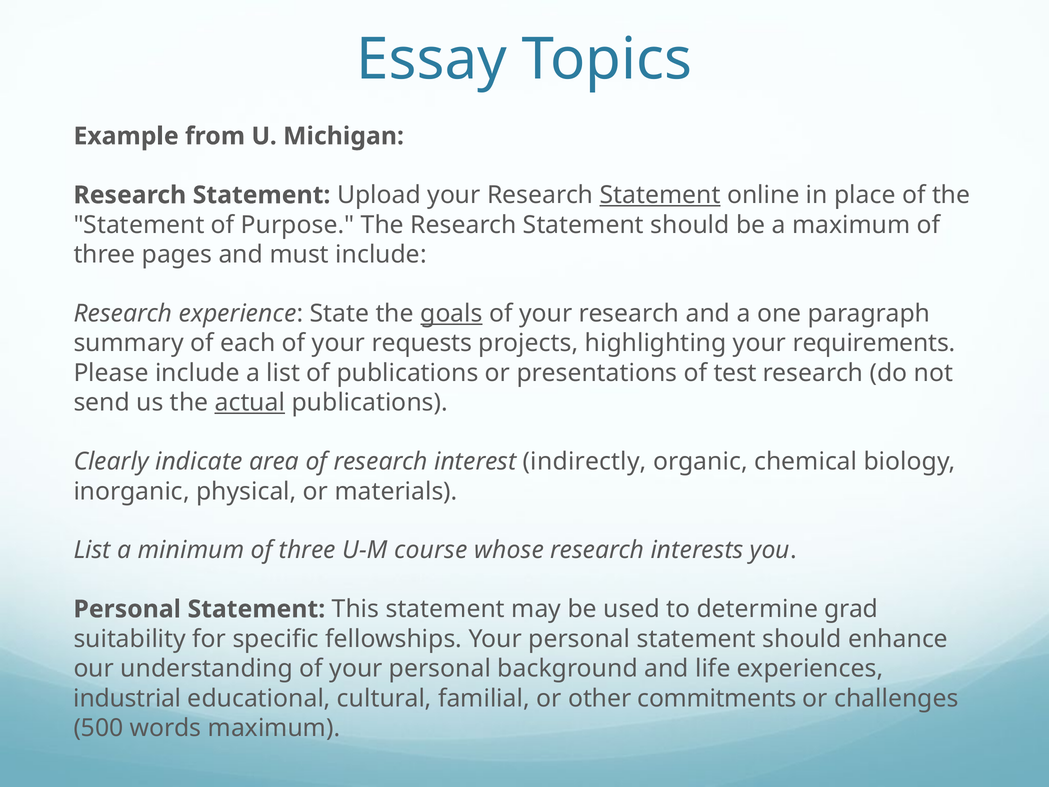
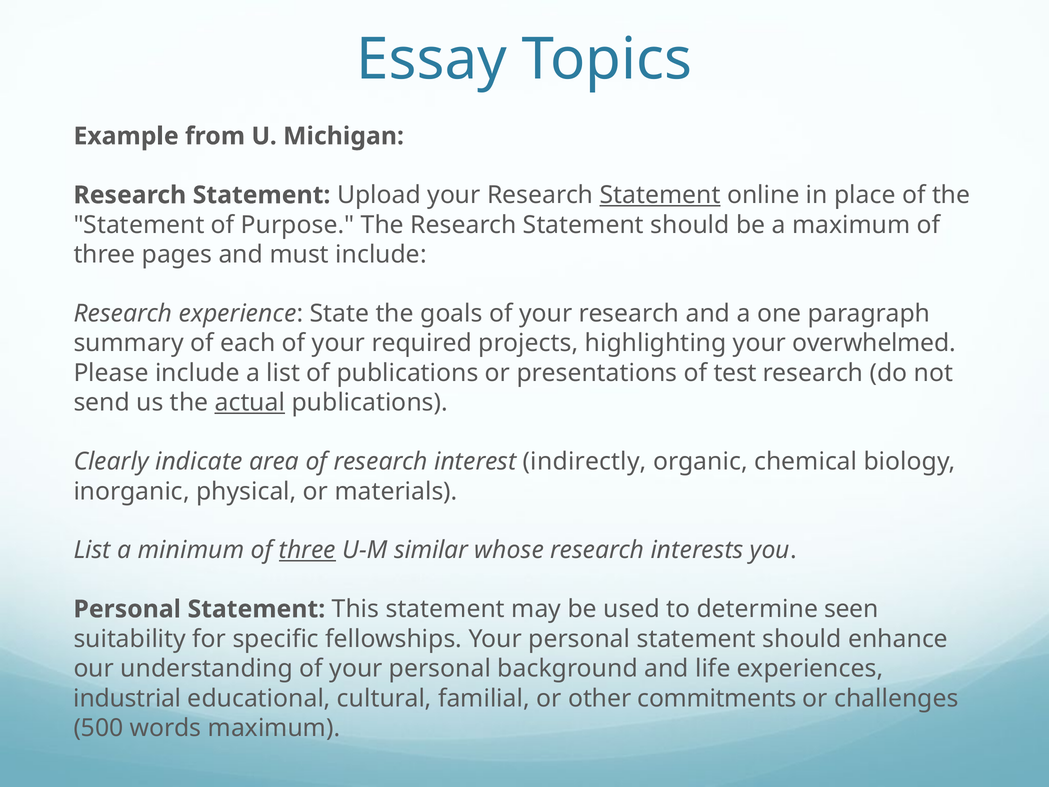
goals underline: present -> none
requests: requests -> required
requirements: requirements -> overwhelmed
three at (307, 550) underline: none -> present
course: course -> similar
grad: grad -> seen
